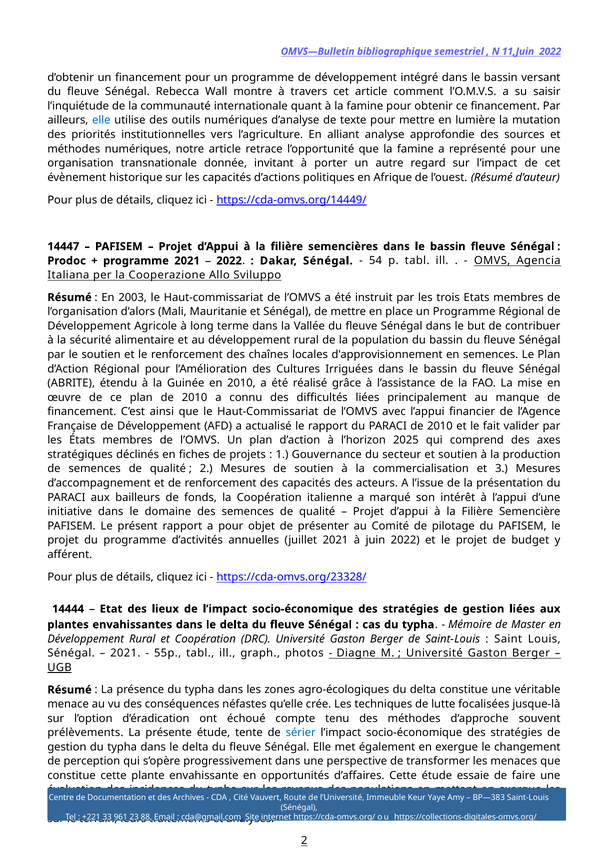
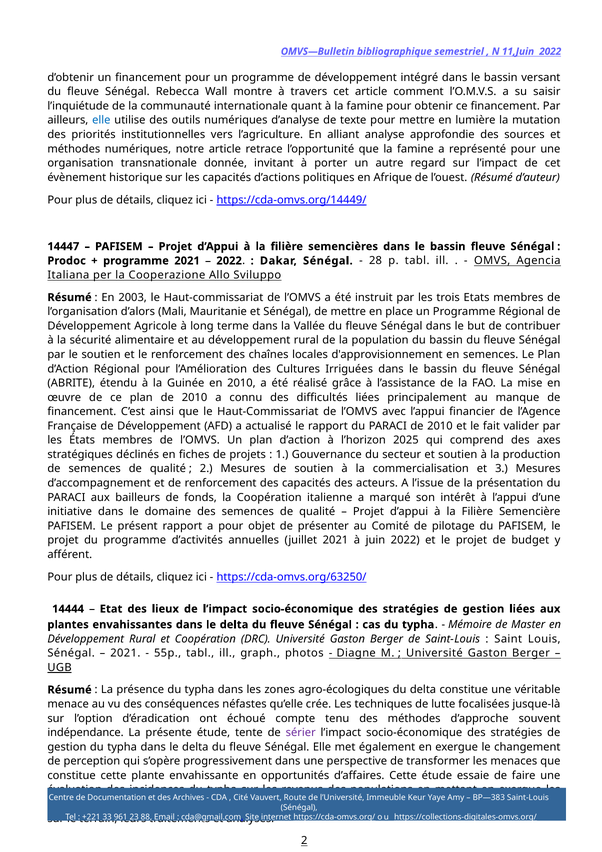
54: 54 -> 28
https://cda-omvs.org/23328/: https://cda-omvs.org/23328/ -> https://cda-omvs.org/63250/
prélèvements: prélèvements -> indépendance
sérier colour: blue -> purple
